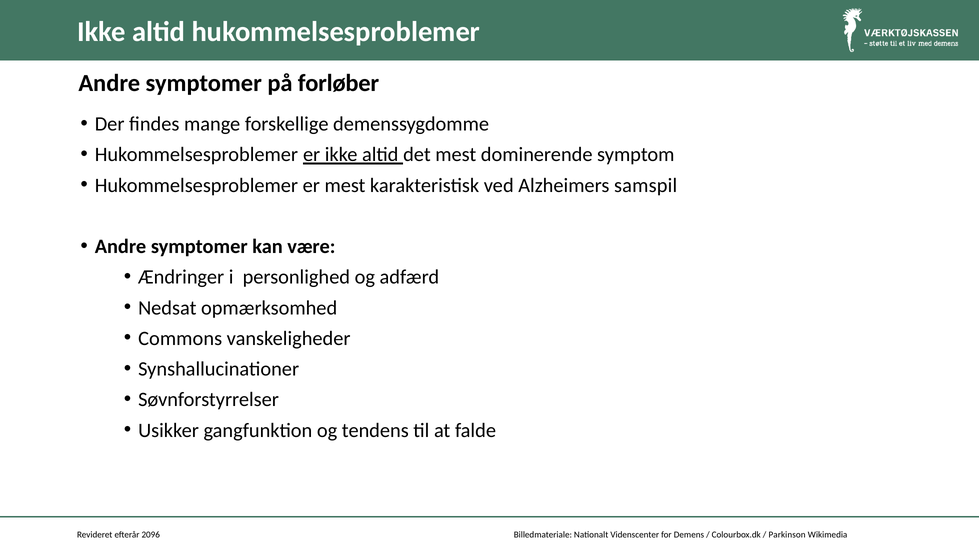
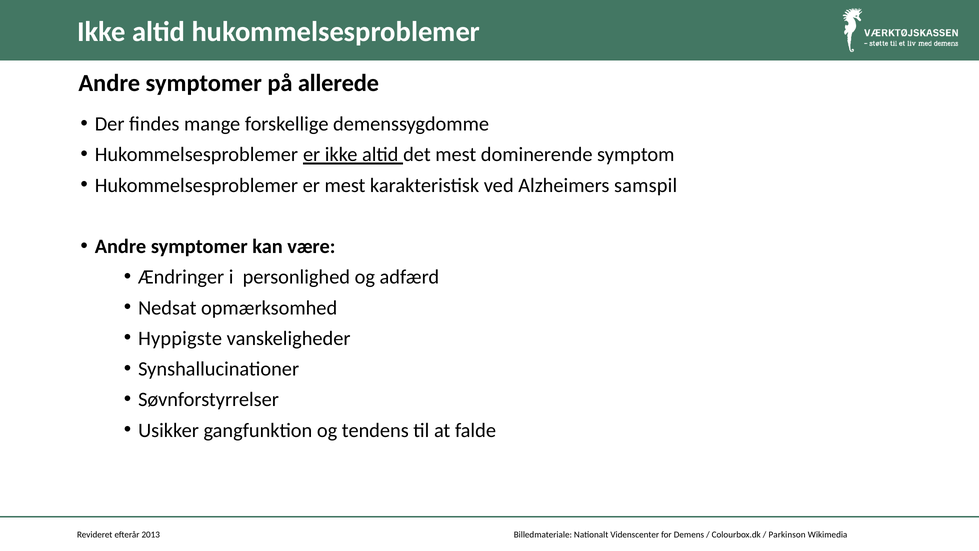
forløber: forløber -> allerede
Commons: Commons -> Hyppigste
2096: 2096 -> 2013
